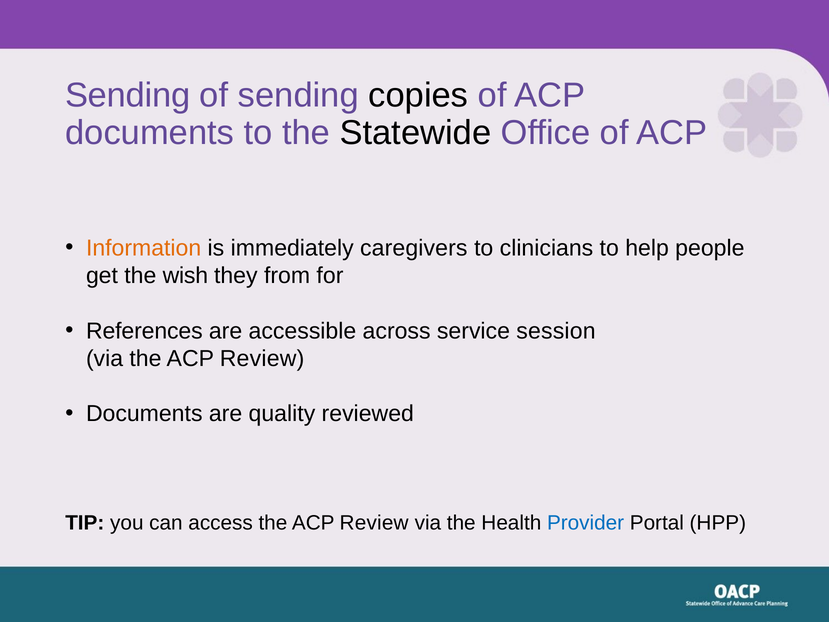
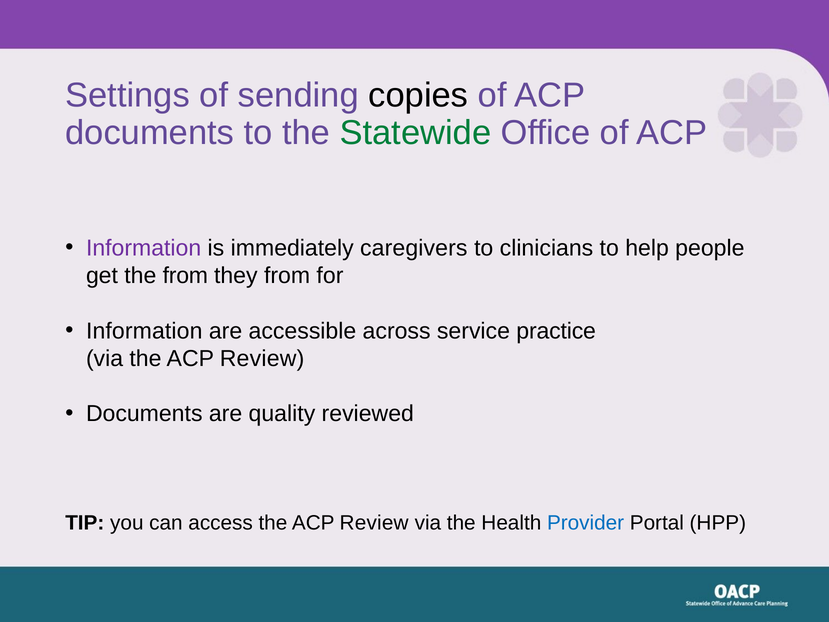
Sending at (128, 95): Sending -> Settings
Statewide colour: black -> green
Information at (144, 248) colour: orange -> purple
the wish: wish -> from
References at (144, 331): References -> Information
session: session -> practice
